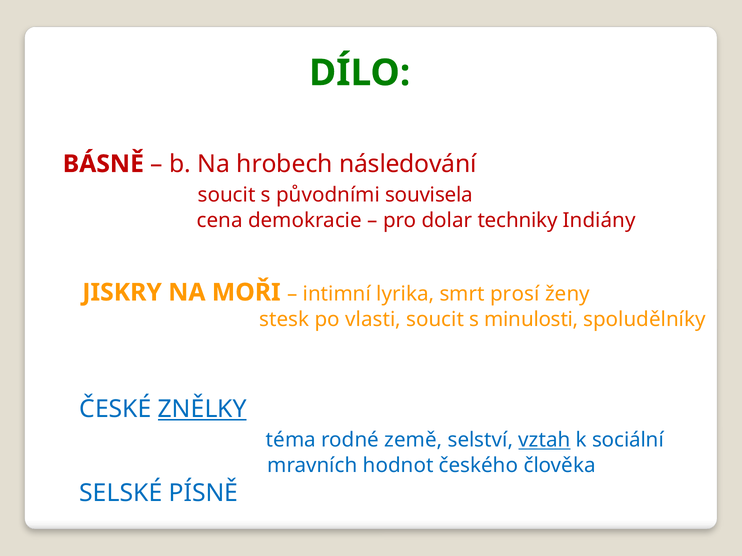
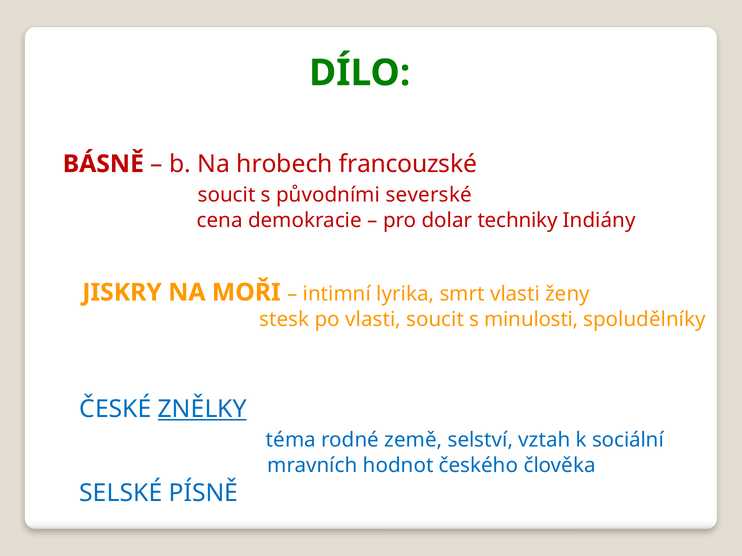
následování: následování -> francouzské
souvisela: souvisela -> severské
smrt prosí: prosí -> vlasti
vztah underline: present -> none
